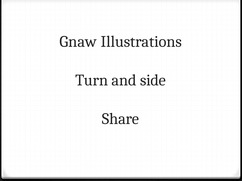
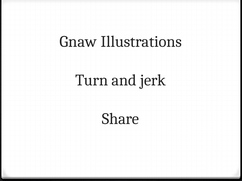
side: side -> jerk
